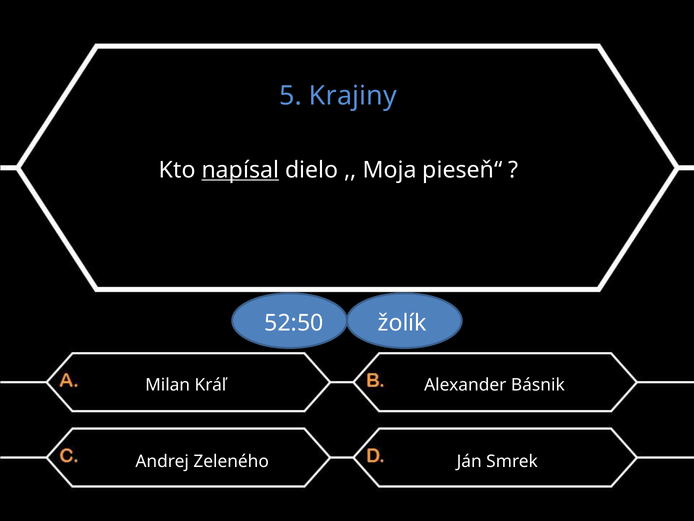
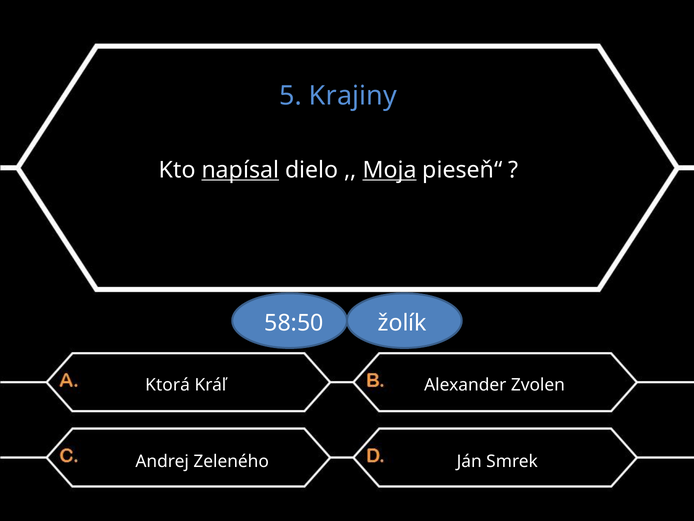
Moja underline: none -> present
52:50: 52:50 -> 58:50
Milan: Milan -> Ktorá
Básnik: Básnik -> Zvolen
